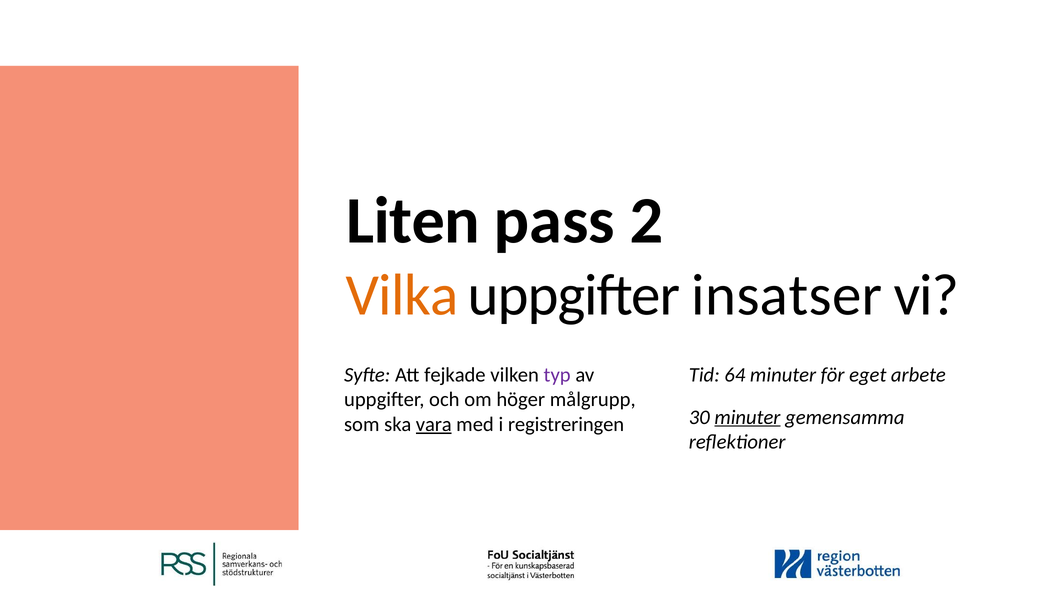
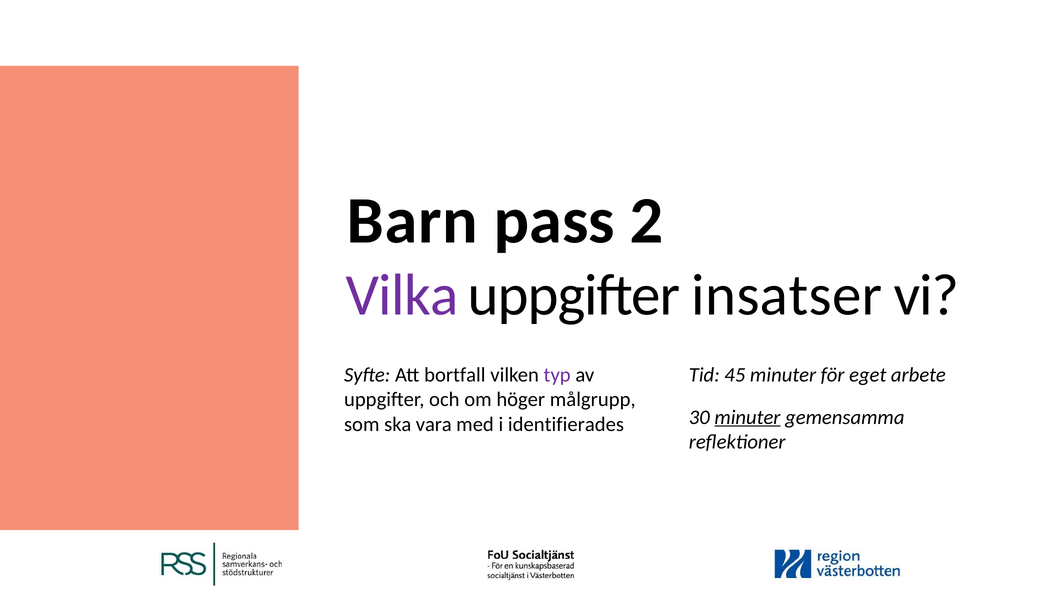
Liten: Liten -> Barn
Vilka colour: orange -> purple
fejkade: fejkade -> bortfall
64: 64 -> 45
vara underline: present -> none
registreringen: registreringen -> identifierades
